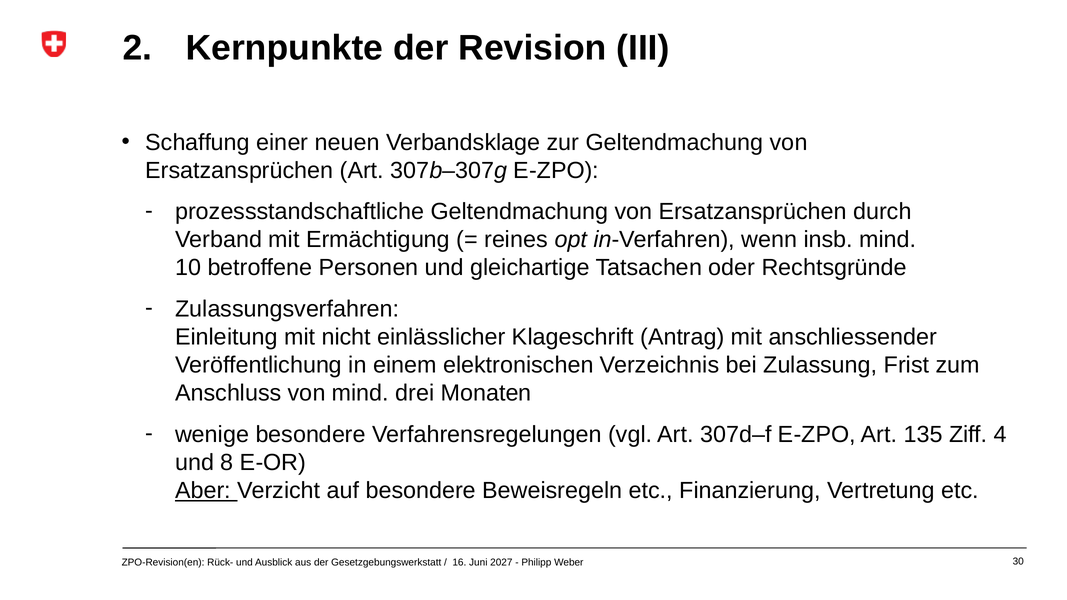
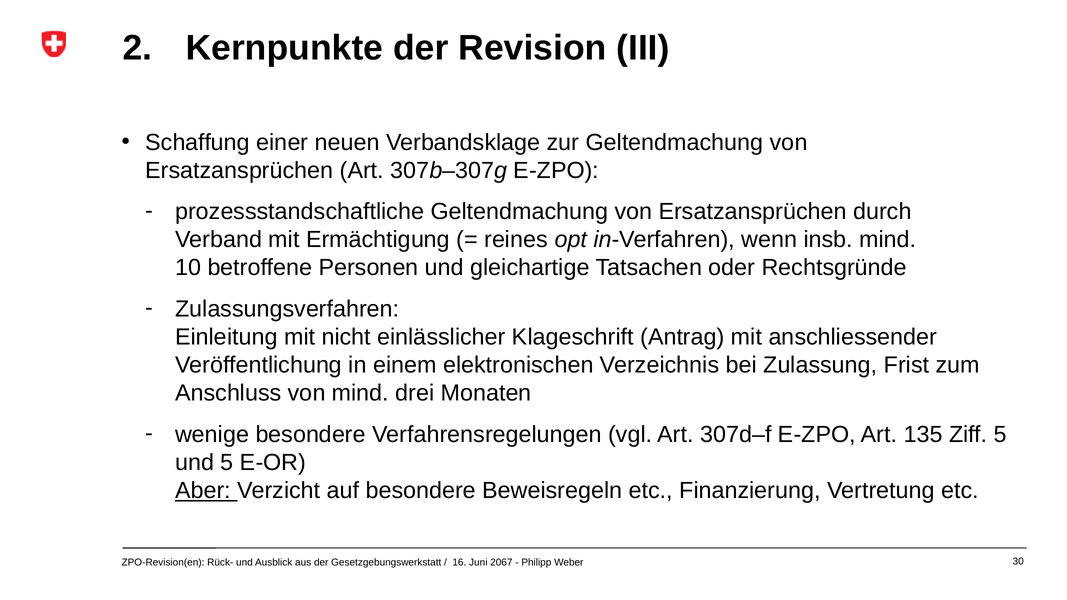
Ziff 4: 4 -> 5
und 8: 8 -> 5
2027: 2027 -> 2067
